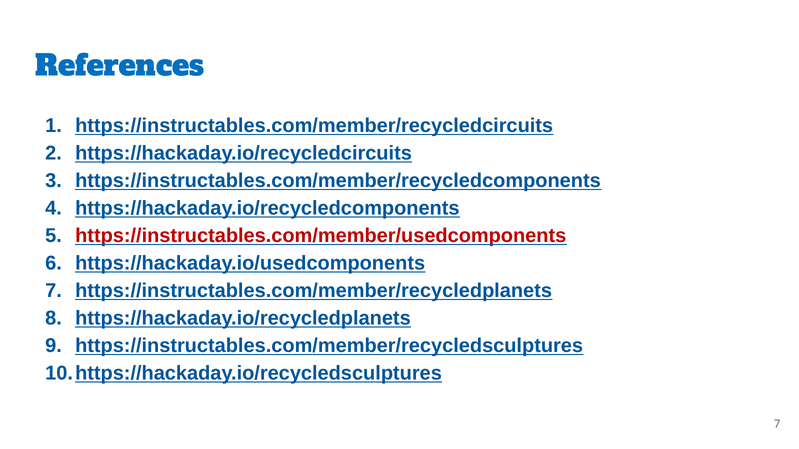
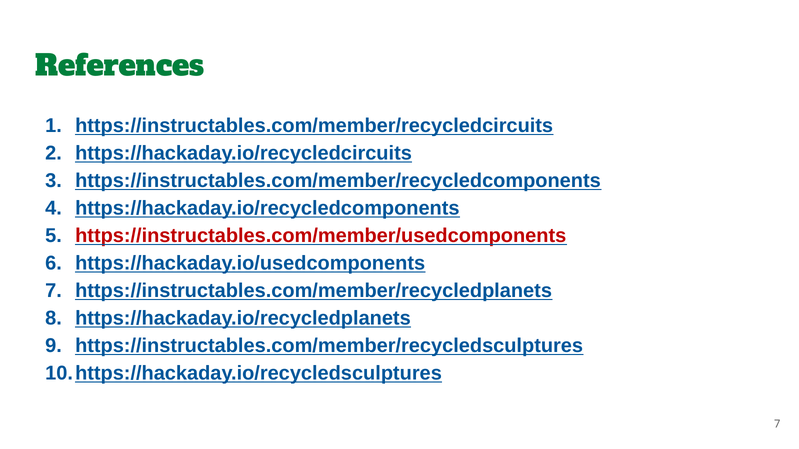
References colour: blue -> green
